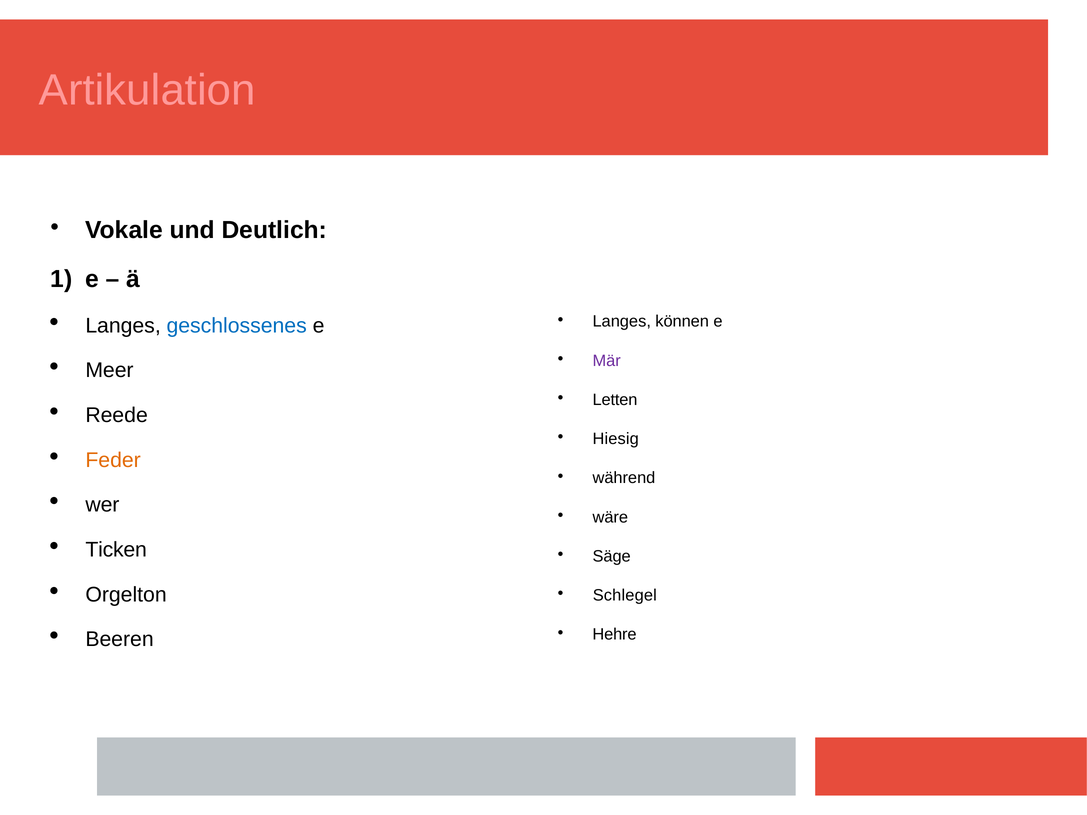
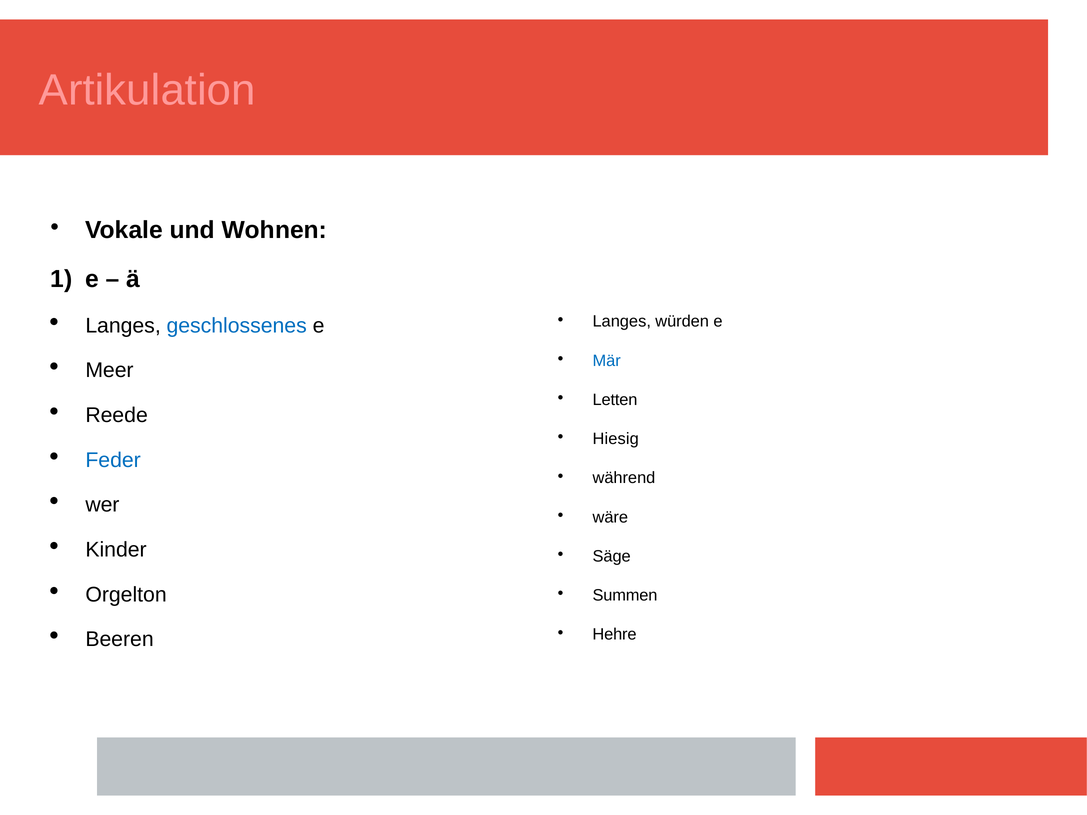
Deutlich: Deutlich -> Wohnen
können: können -> würden
Mär colour: purple -> blue
Feder colour: orange -> blue
Ticken: Ticken -> Kinder
Schlegel: Schlegel -> Summen
